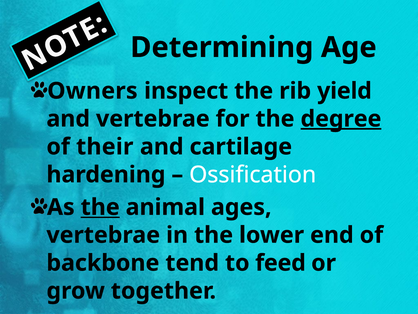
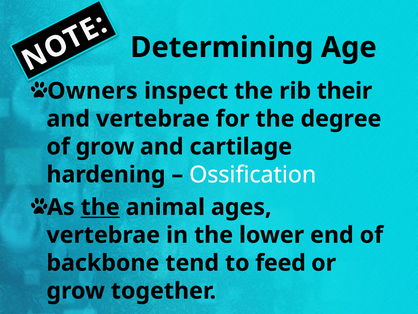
yield: yield -> their
degree underline: present -> none
of their: their -> grow
